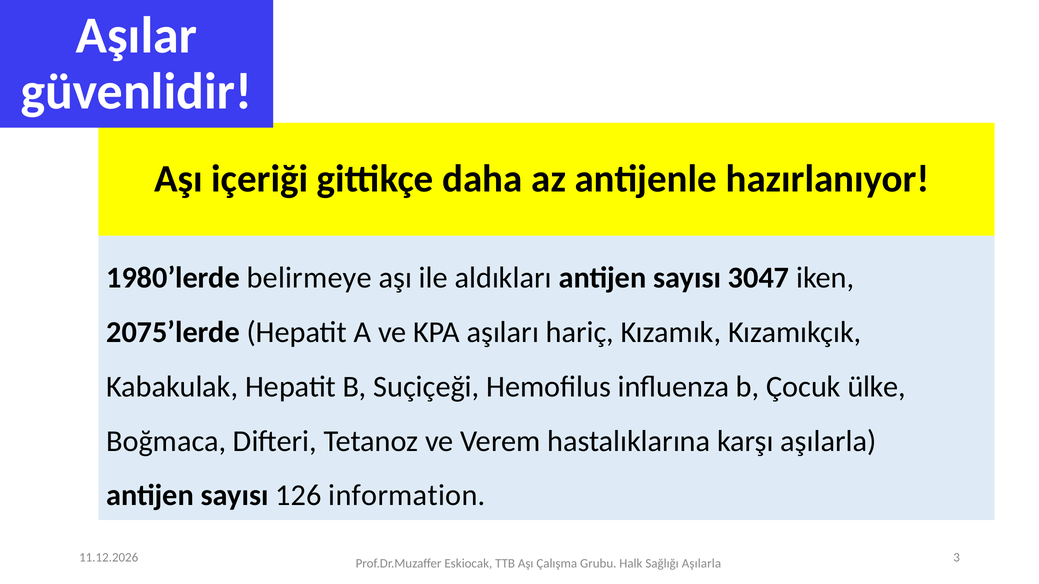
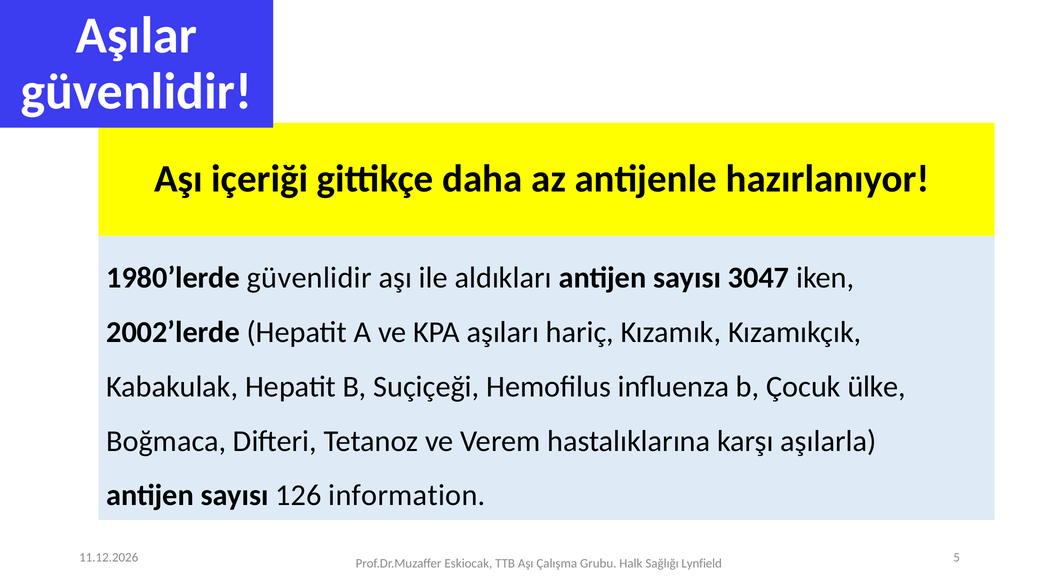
1980’lerde belirmeye: belirmeye -> güvenlidir
2075’lerde: 2075’lerde -> 2002’lerde
3: 3 -> 5
Sağlığı Aşılarla: Aşılarla -> Lynfield
